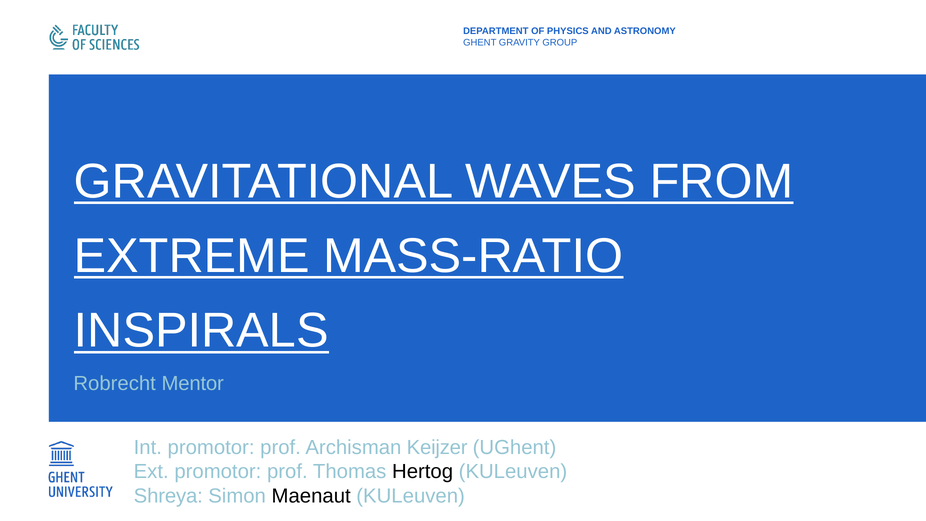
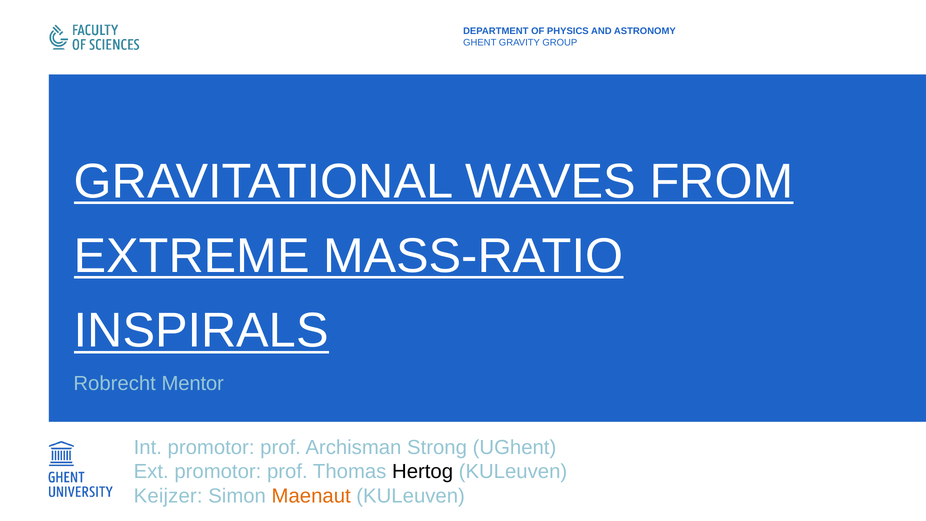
Keijzer: Keijzer -> Strong
Shreya: Shreya -> Keijzer
Maenaut colour: black -> orange
